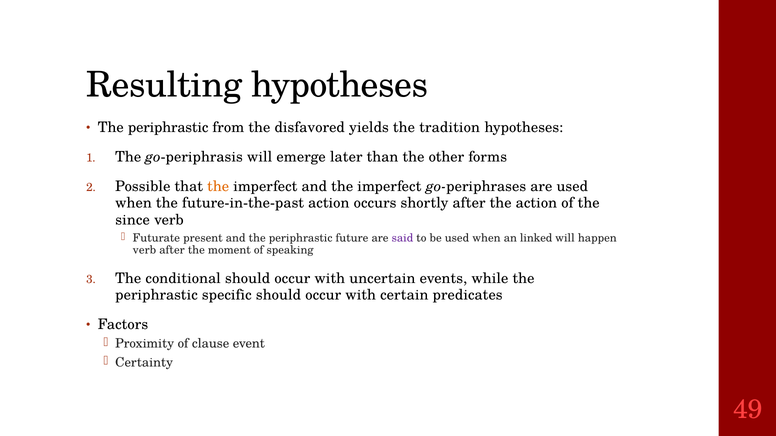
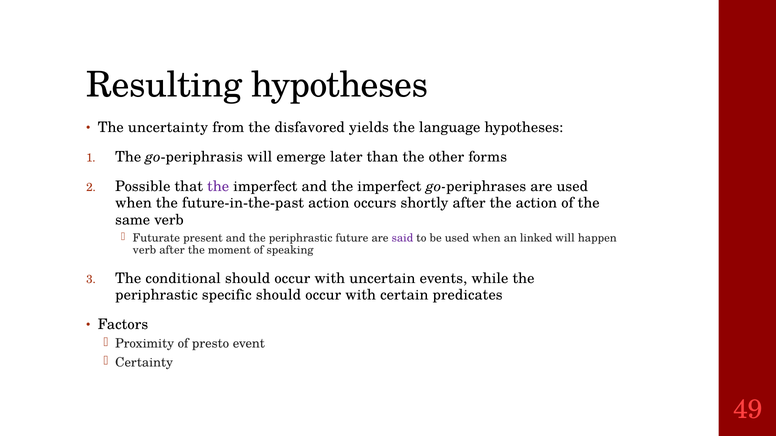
periphrastic at (168, 128): periphrastic -> uncertainty
tradition: tradition -> language
the at (218, 187) colour: orange -> purple
since: since -> same
clause: clause -> presto
